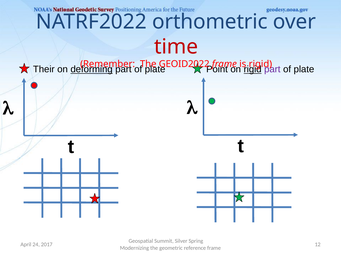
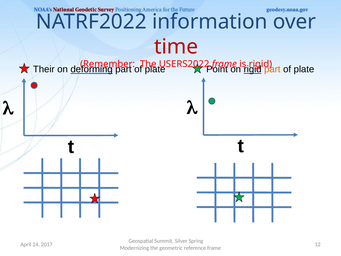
orthometric: orthometric -> information
GEOID2022: GEOID2022 -> USERS2022
part at (272, 69) colour: purple -> orange
